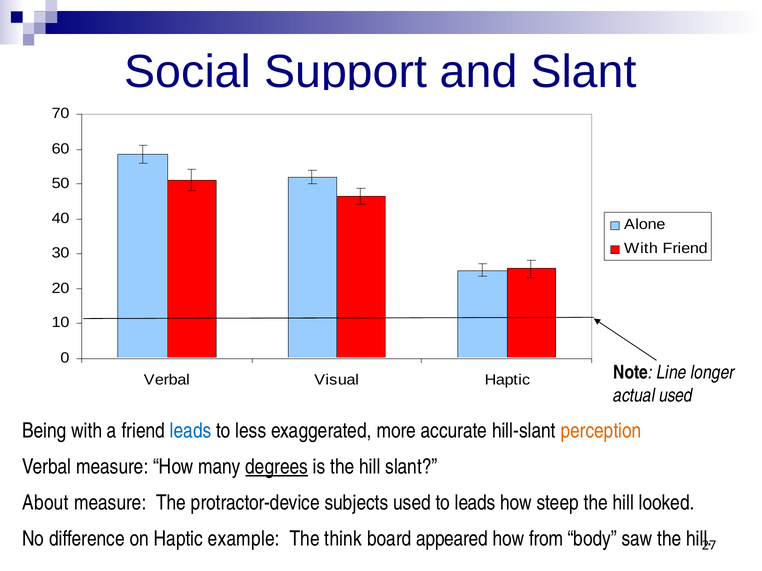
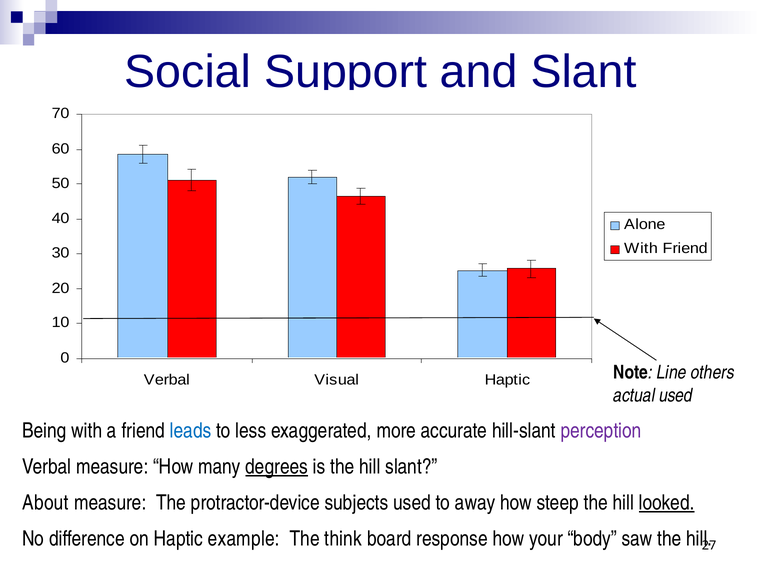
longer: longer -> others
perception colour: orange -> purple
to leads: leads -> away
looked underline: none -> present
appeared: appeared -> response
from: from -> your
